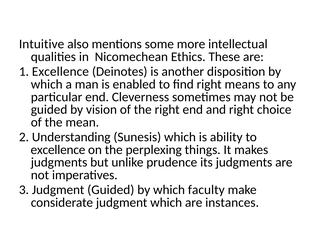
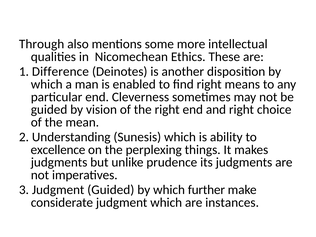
Intuitive: Intuitive -> Through
1 Excellence: Excellence -> Difference
faculty: faculty -> further
